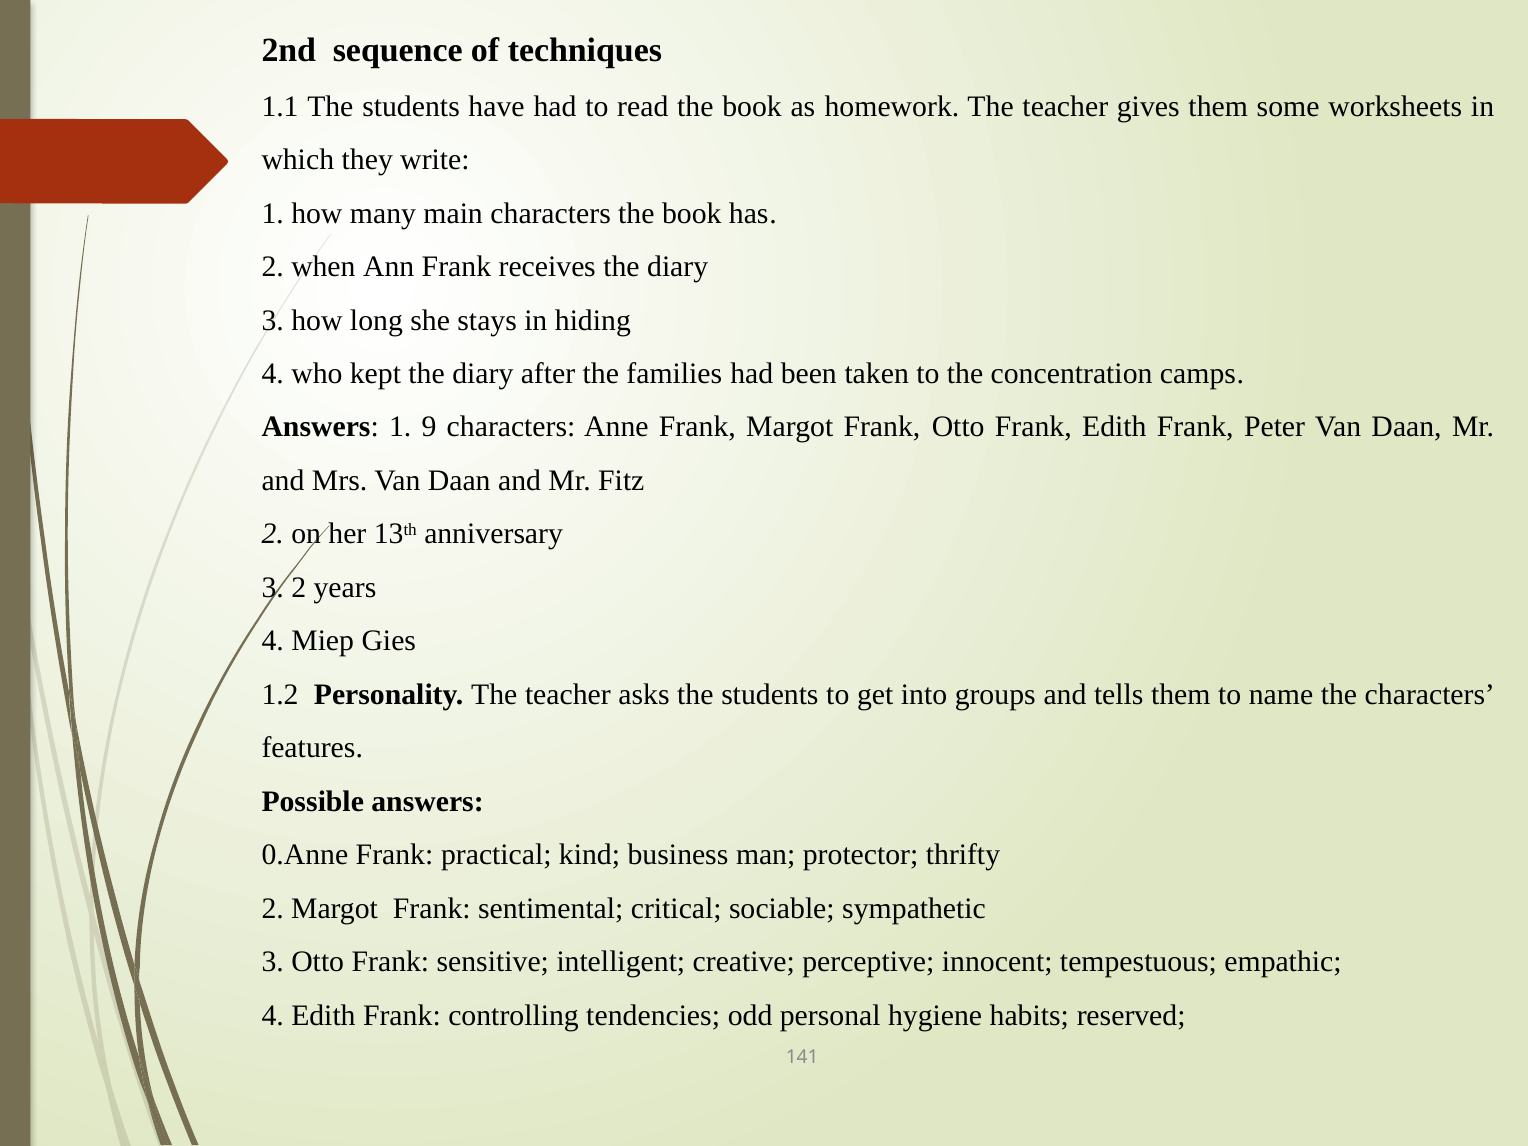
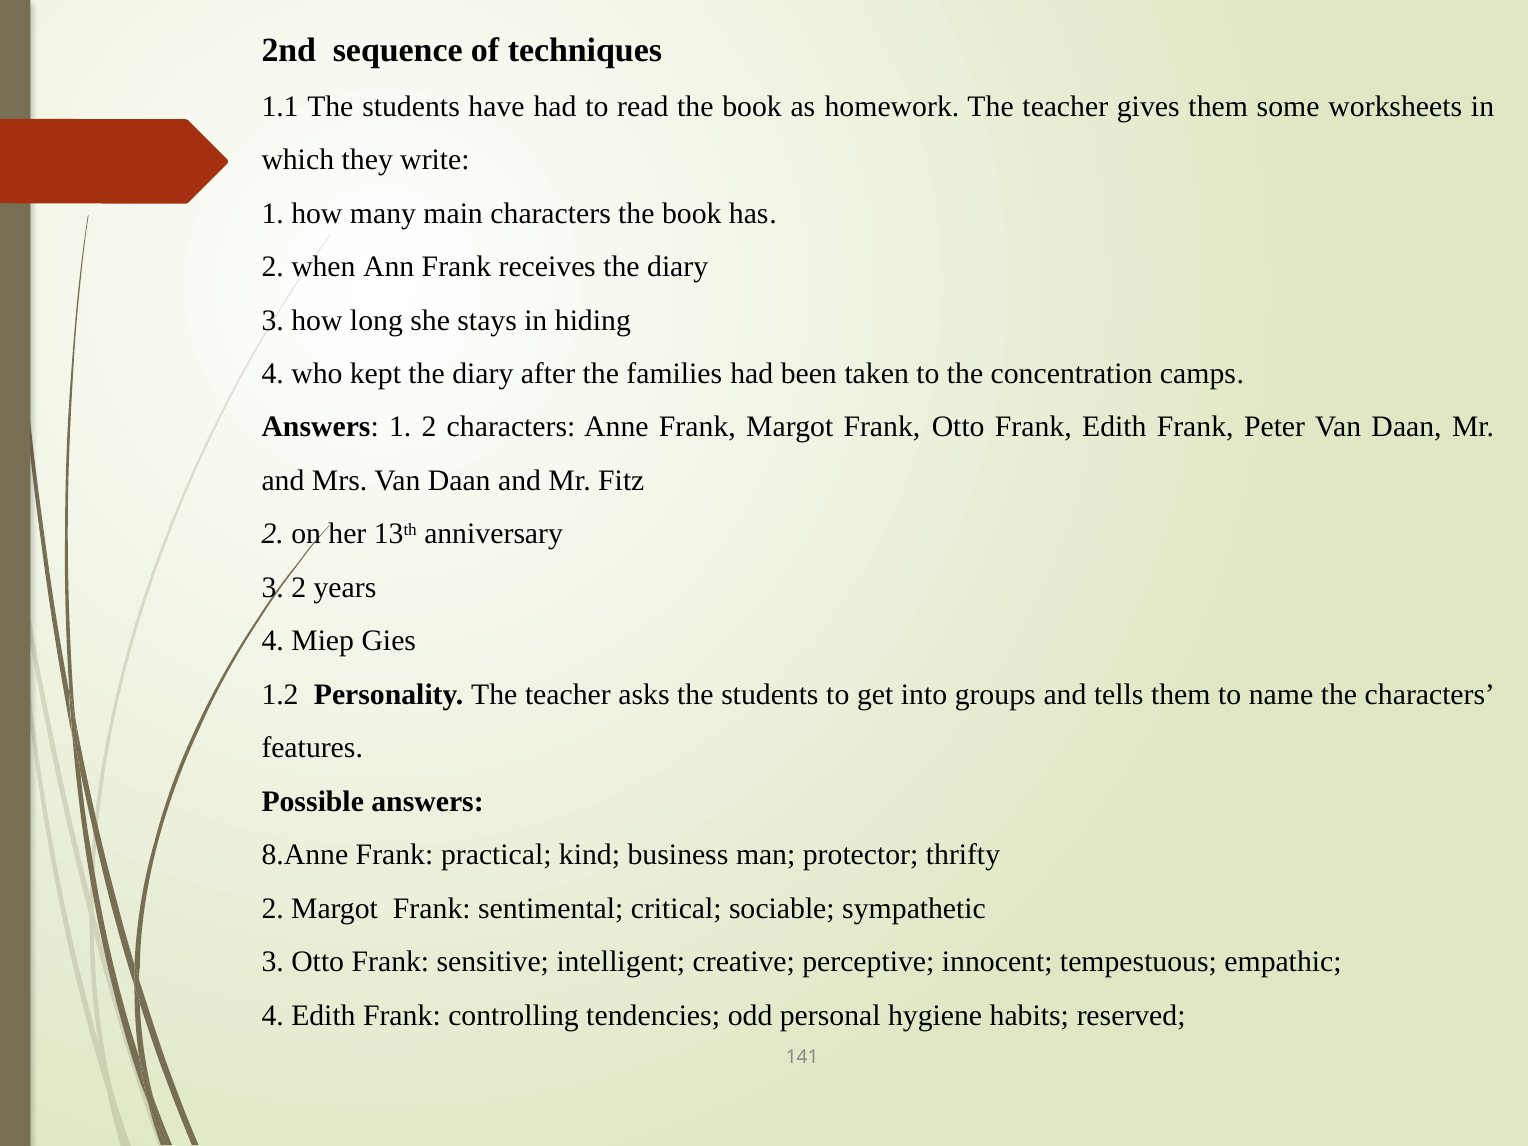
1 9: 9 -> 2
0.Anne: 0.Anne -> 8.Anne
